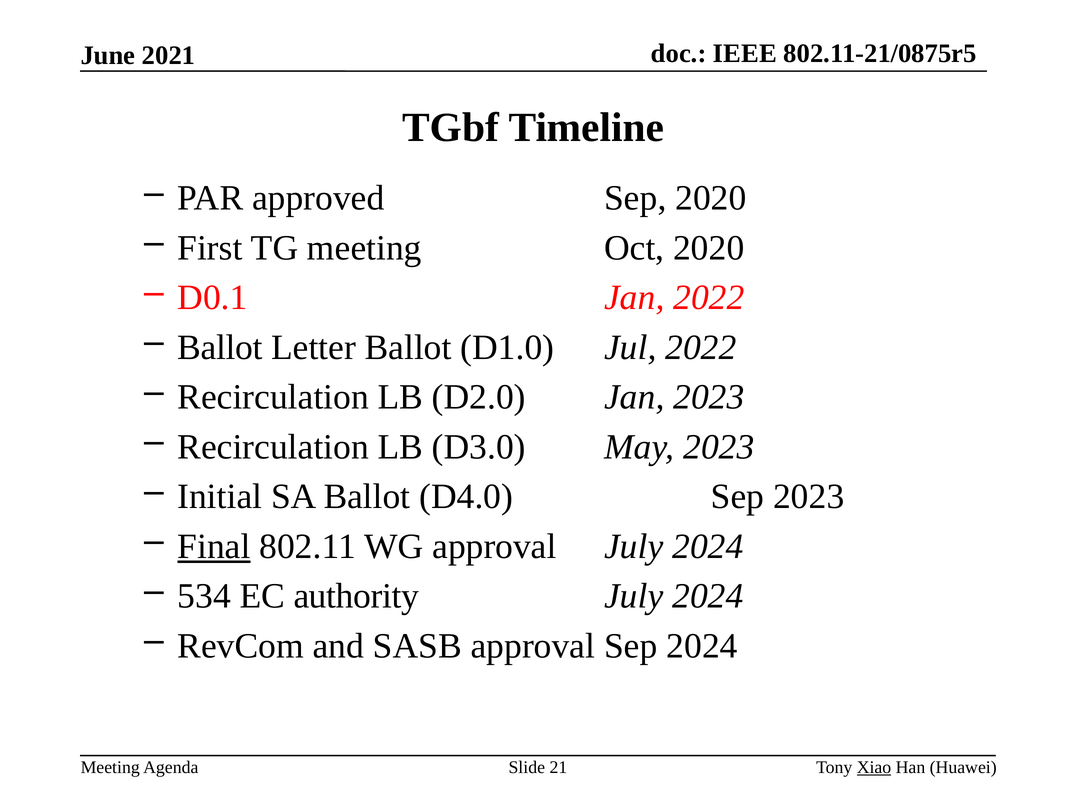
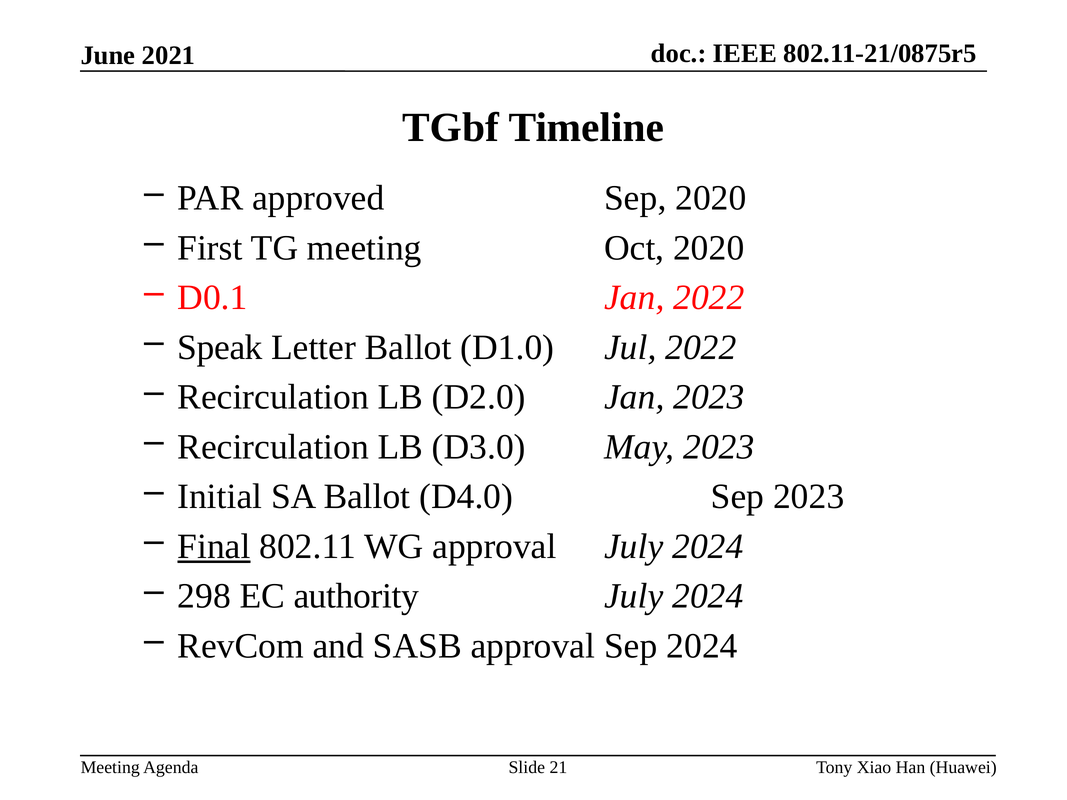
Ballot at (220, 348): Ballot -> Speak
534: 534 -> 298
Xiao underline: present -> none
